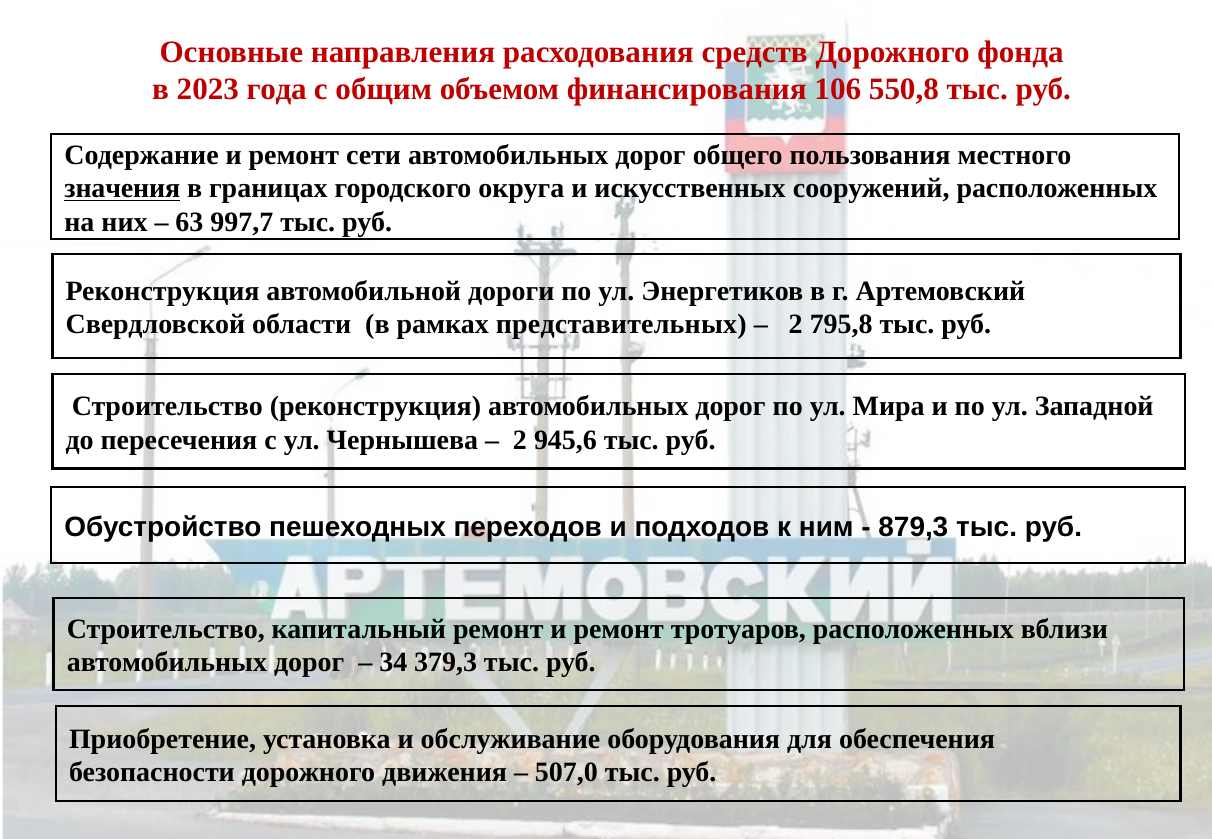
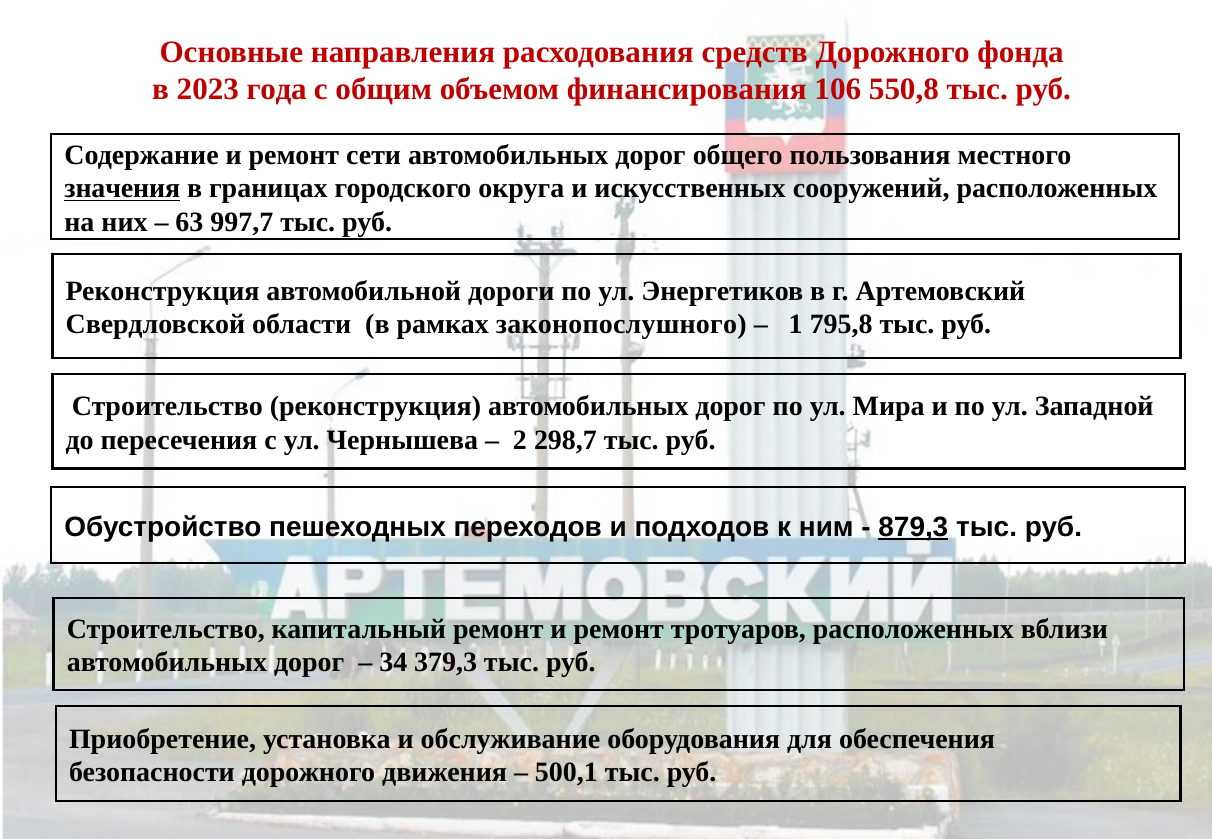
представительных: представительных -> законопослушного
2 at (796, 325): 2 -> 1
945,6: 945,6 -> 298,7
879,3 underline: none -> present
507,0: 507,0 -> 500,1
